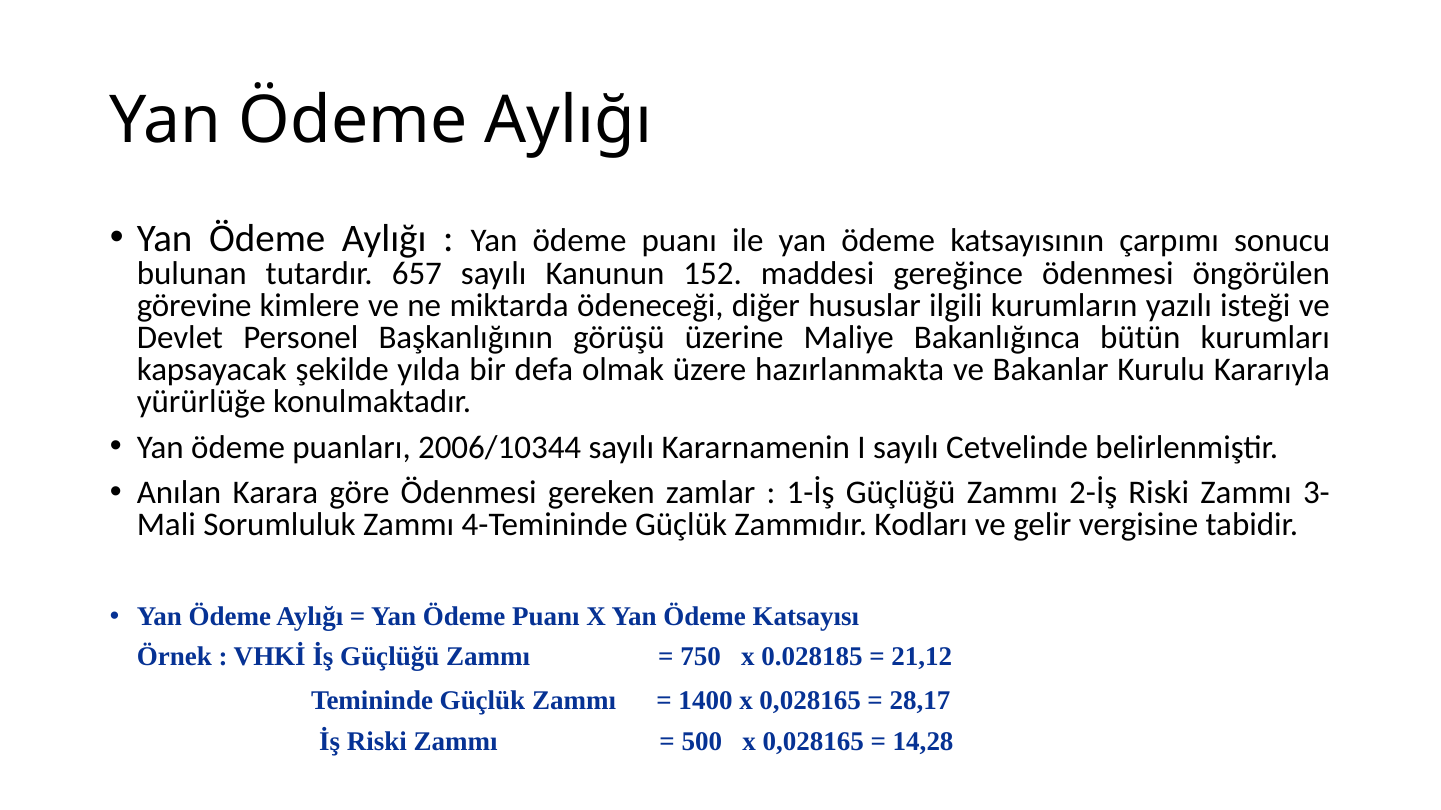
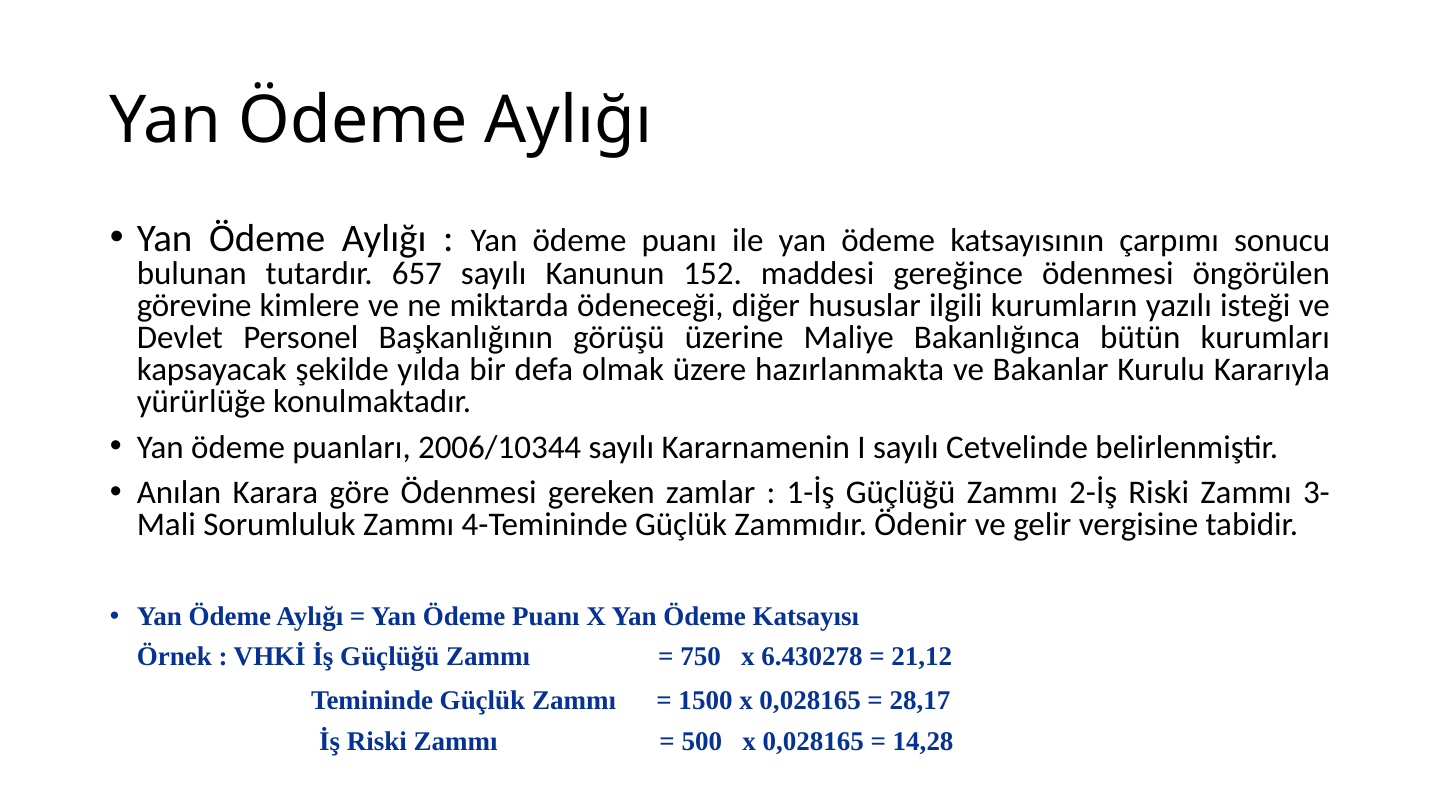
Kodları: Kodları -> Ödenir
0.028185: 0.028185 -> 6.430278
1400: 1400 -> 1500
